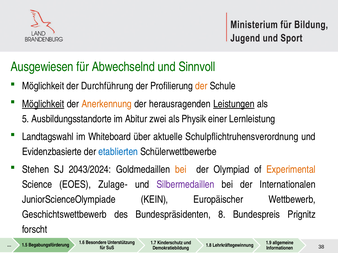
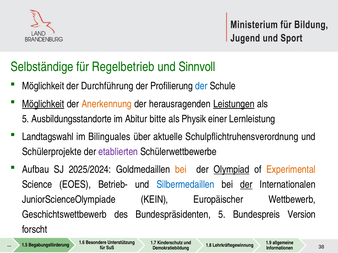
Ausgewiesen: Ausgewiesen -> Selbständige
Abwechselnd: Abwechselnd -> Regelbetrieb
der at (201, 86) colour: orange -> blue
zwei: zwei -> bitte
Whiteboard: Whiteboard -> Bilinguales
Evidenzbasierte: Evidenzbasierte -> Schülerprojekte
etablierten colour: blue -> purple
Stehen: Stehen -> Aufbau
2043/2024: 2043/2024 -> 2025/2024
Olympiad underline: none -> present
Zulage-: Zulage- -> Betrieb-
Silbermedaillen colour: purple -> blue
der at (246, 185) underline: none -> present
Bundespräsidenten 8: 8 -> 5
Prignitz: Prignitz -> Version
